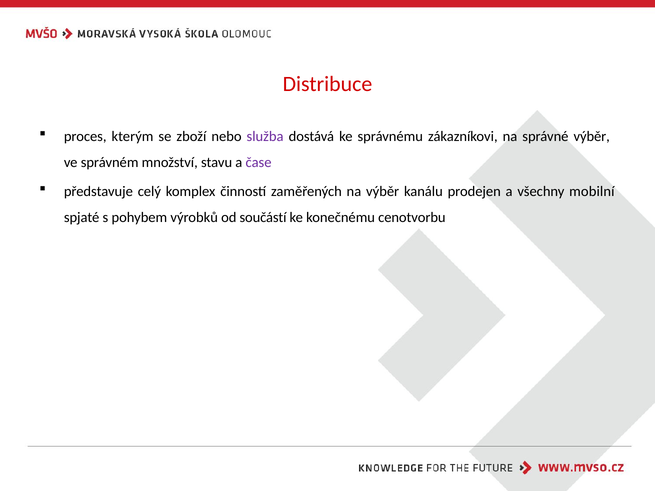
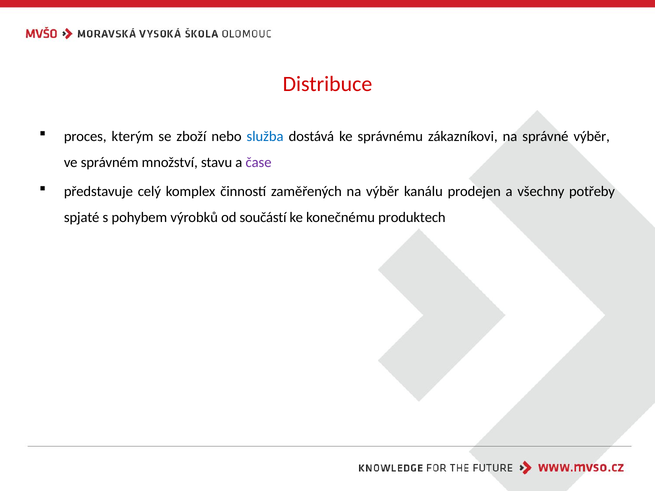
služba colour: purple -> blue
mobilní: mobilní -> potřeby
cenotvorbu: cenotvorbu -> produktech
